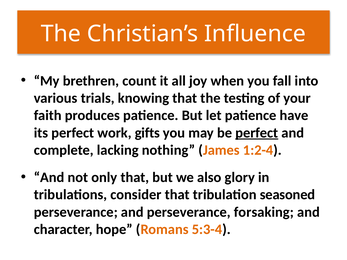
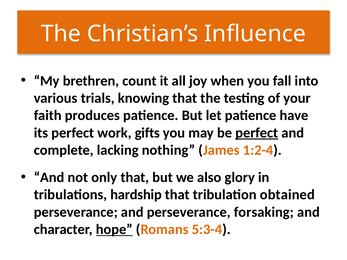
consider: consider -> hardship
seasoned: seasoned -> obtained
hope underline: none -> present
